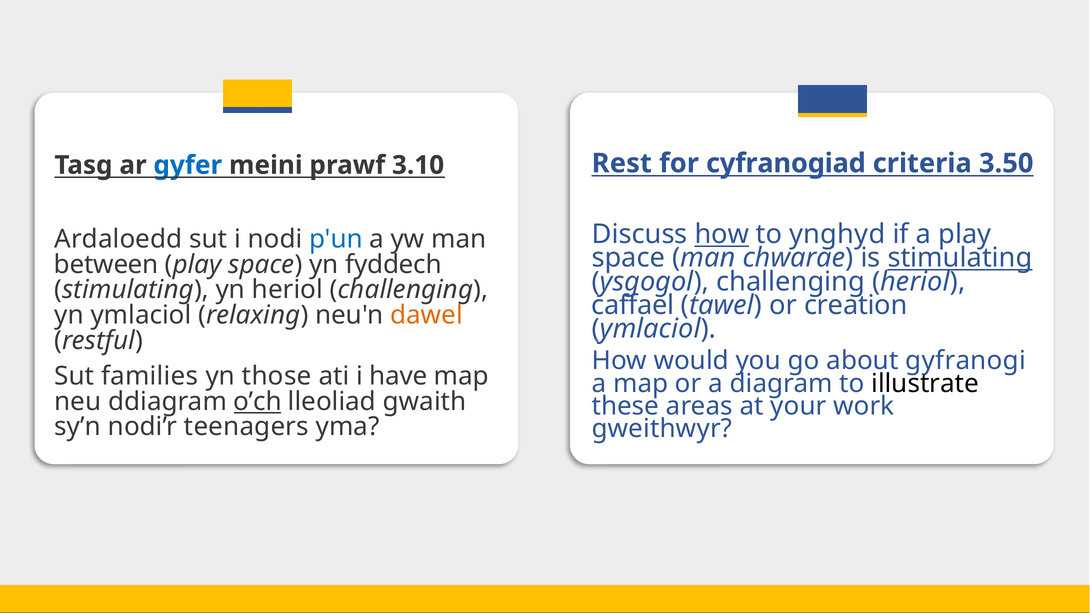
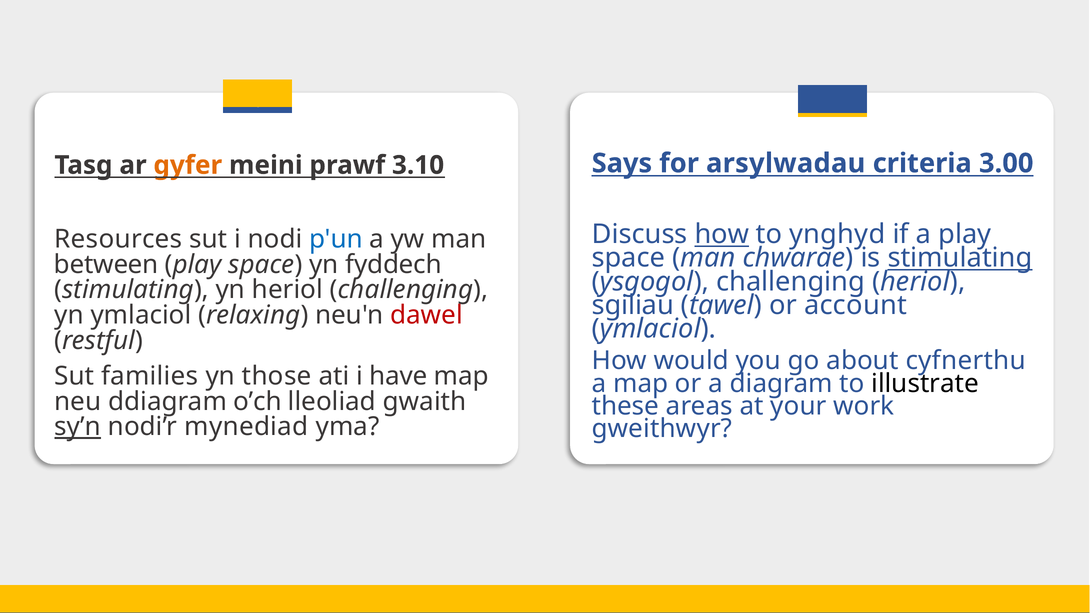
Rest: Rest -> Says
cyfranogiad: cyfranogiad -> arsylwadau
3.50: 3.50 -> 3.00
gyfer colour: blue -> orange
Ardaloedd: Ardaloedd -> Resources
caffael: caffael -> sgiliau
creation: creation -> account
dawel colour: orange -> red
gyfranogi: gyfranogi -> cyfnerthu
o’ch underline: present -> none
sy’n underline: none -> present
teenagers: teenagers -> mynediad
